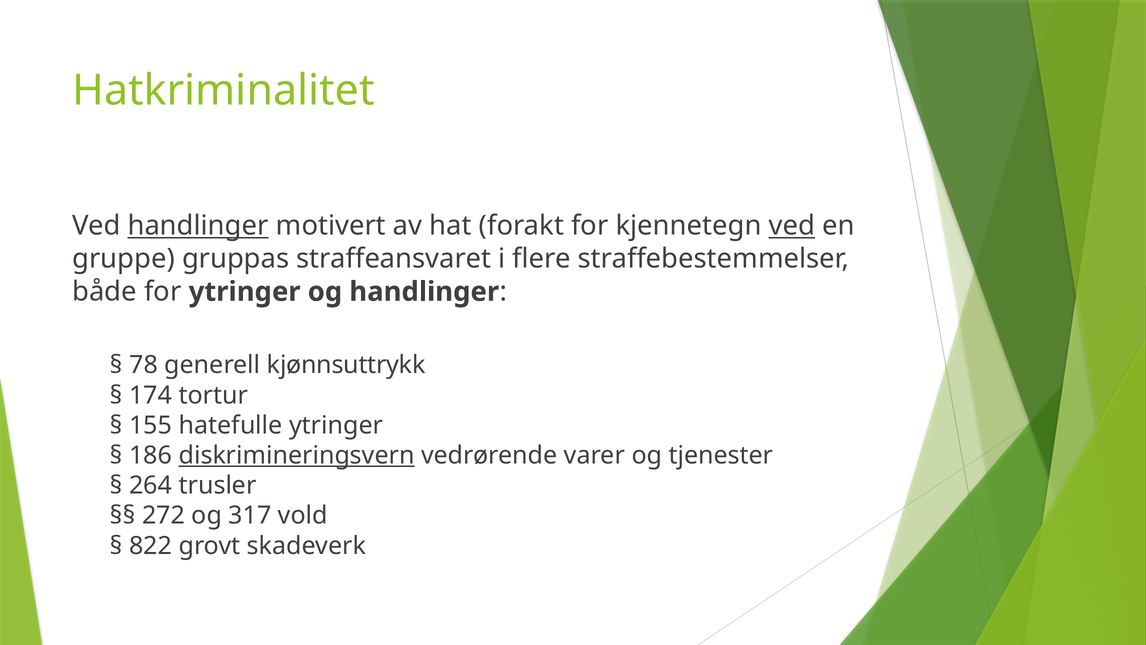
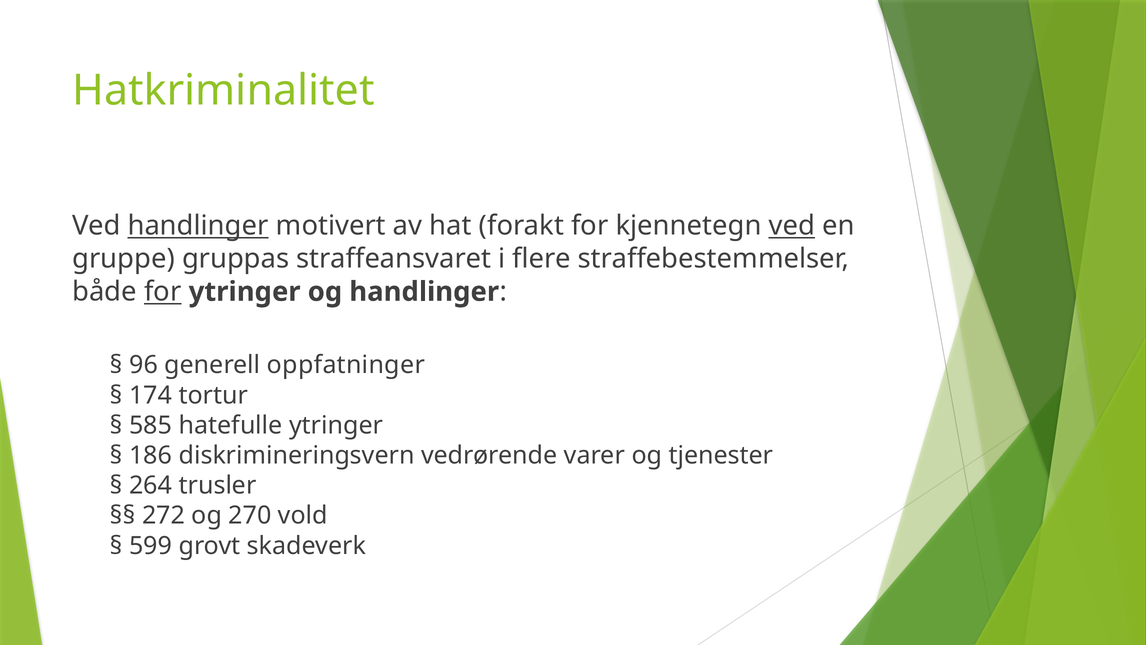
for at (163, 292) underline: none -> present
78: 78 -> 96
kjønnsuttrykk: kjønnsuttrykk -> oppfatninger
155: 155 -> 585
diskrimineringsvern underline: present -> none
317: 317 -> 270
822: 822 -> 599
